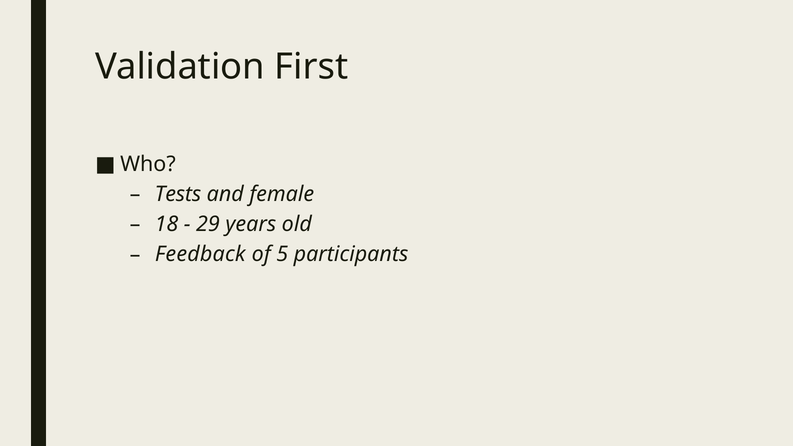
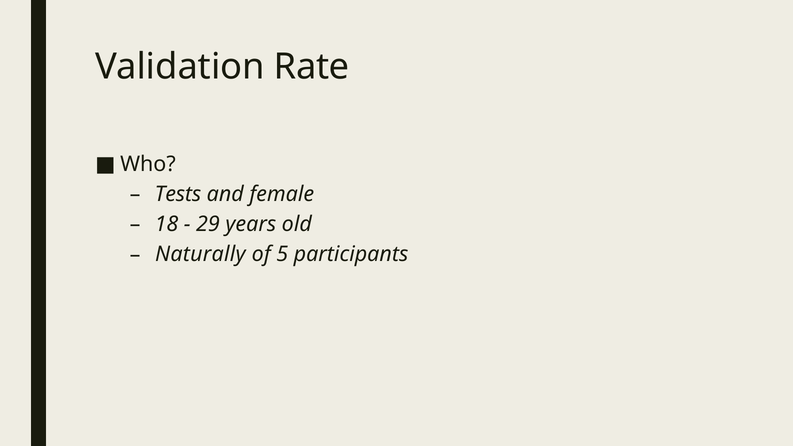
First: First -> Rate
Feedback: Feedback -> Naturally
